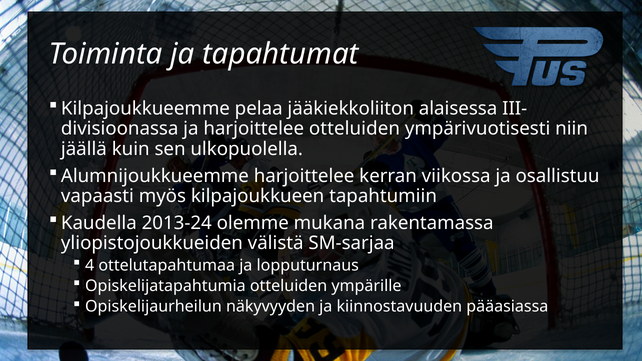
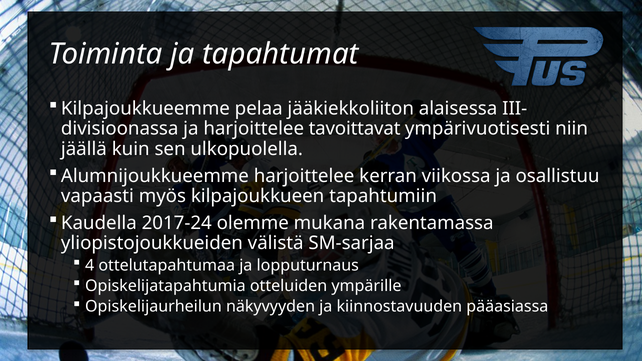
harjoittelee otteluiden: otteluiden -> tavoittavat
2013-24: 2013-24 -> 2017-24
